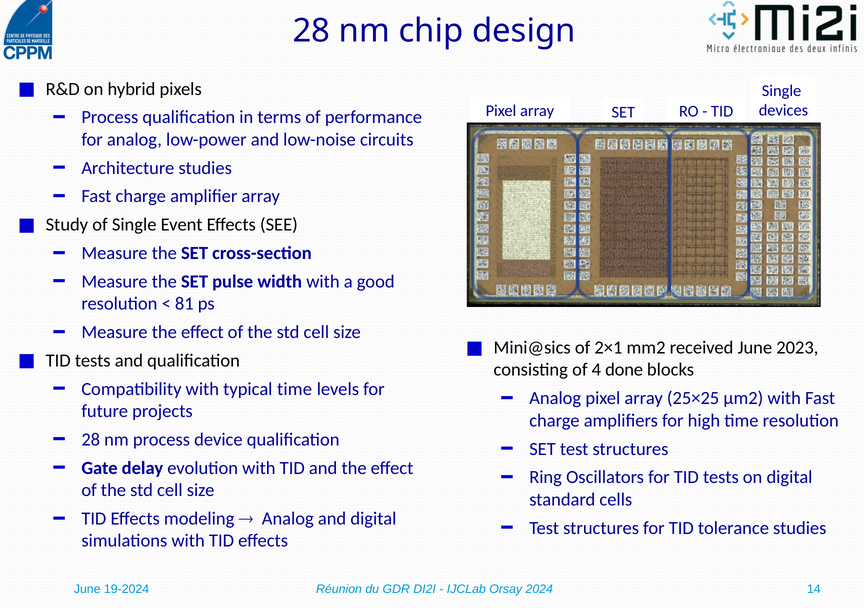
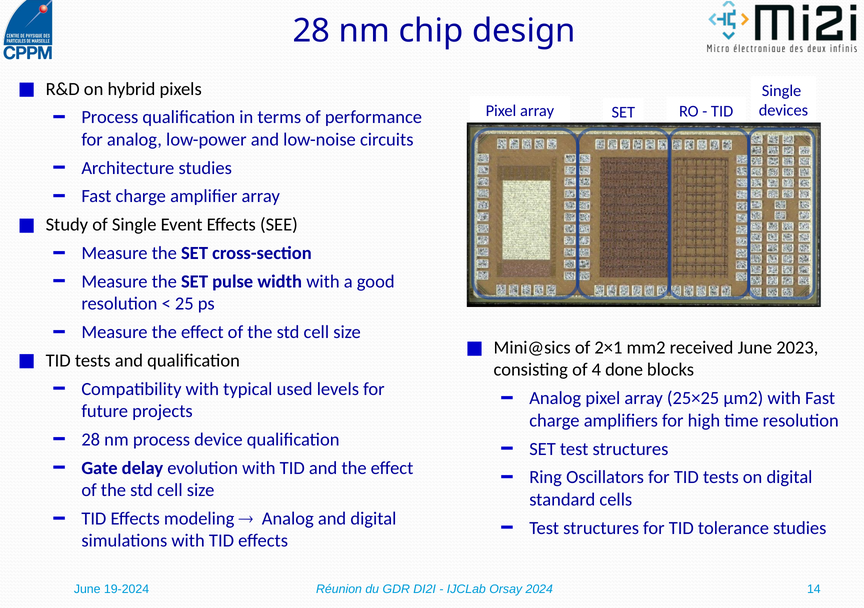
81: 81 -> 25
typical time: time -> used
